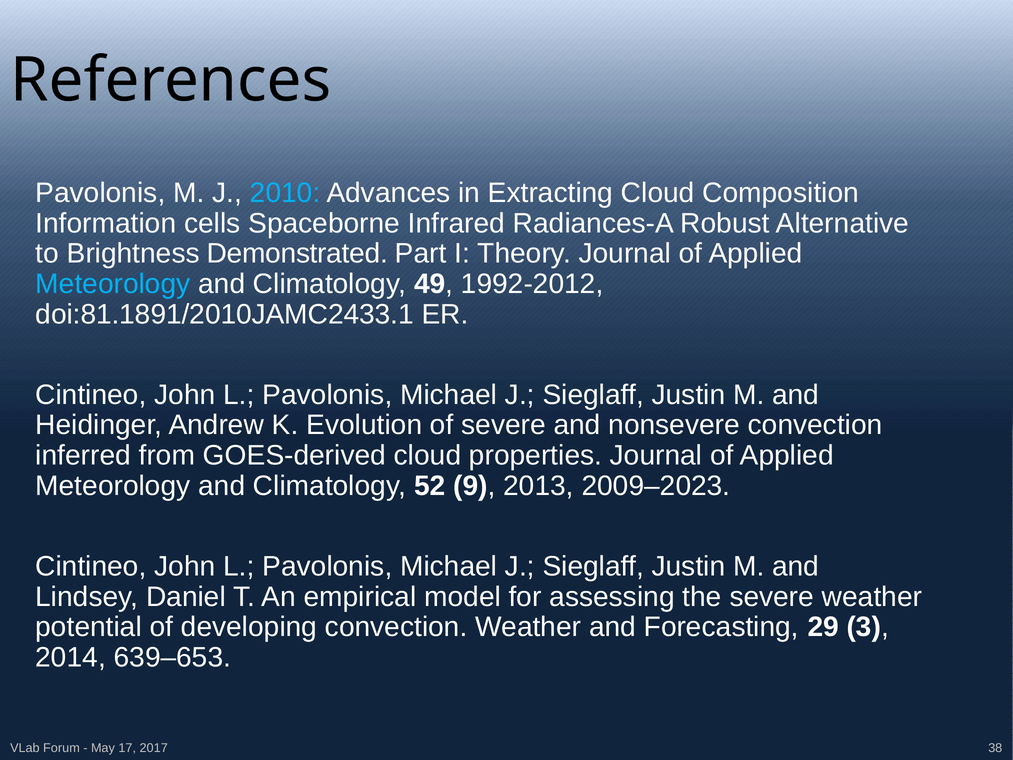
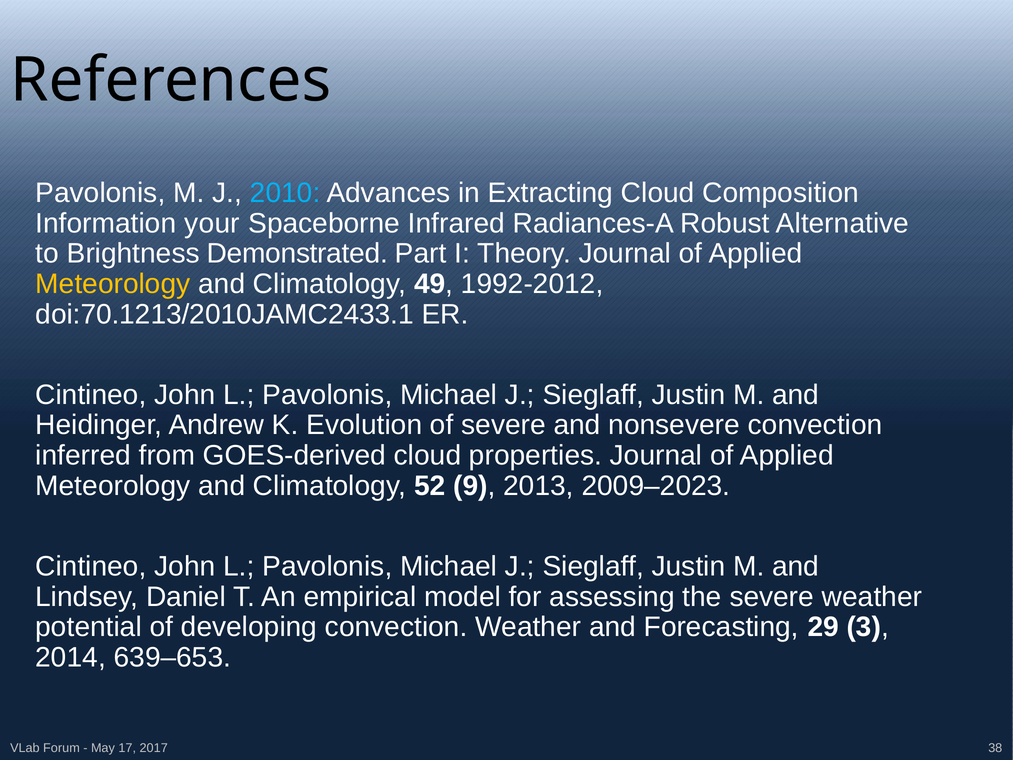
cells: cells -> your
Meteorology at (113, 284) colour: light blue -> yellow
doi:81.1891/2010JAMC2433.1: doi:81.1891/2010JAMC2433.1 -> doi:70.1213/2010JAMC2433.1
